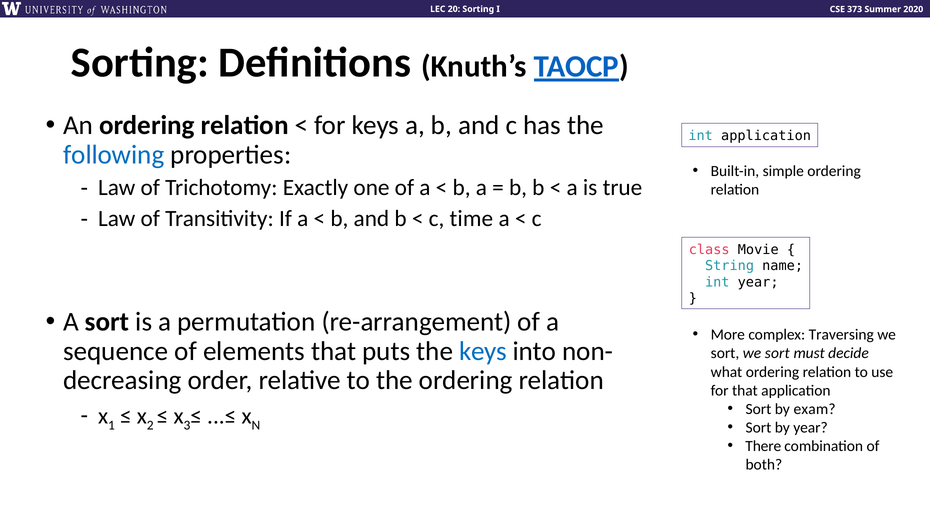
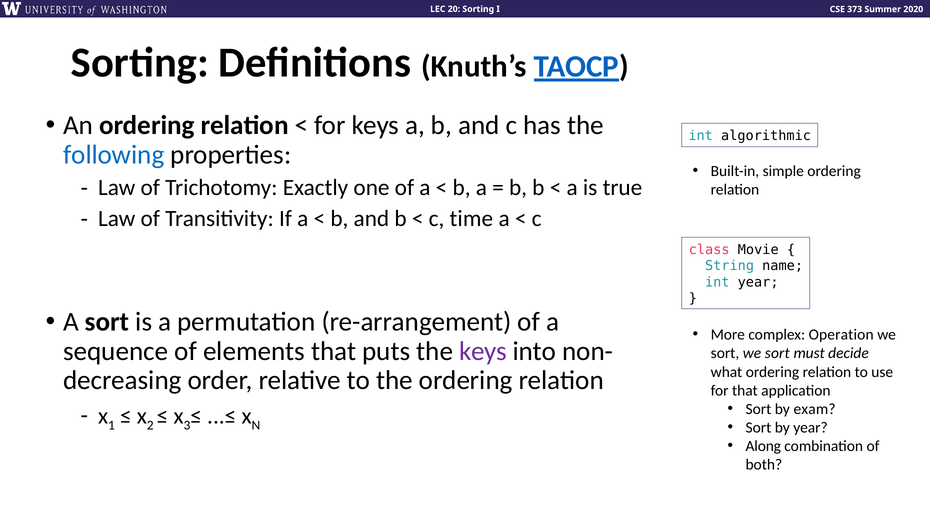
int application: application -> algorithmic
Traversing: Traversing -> Operation
keys at (483, 351) colour: blue -> purple
There: There -> Along
